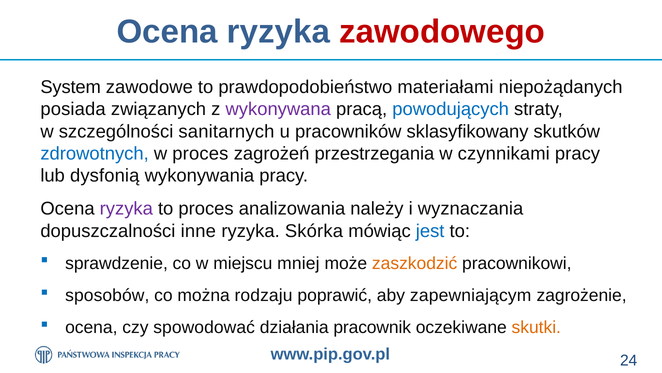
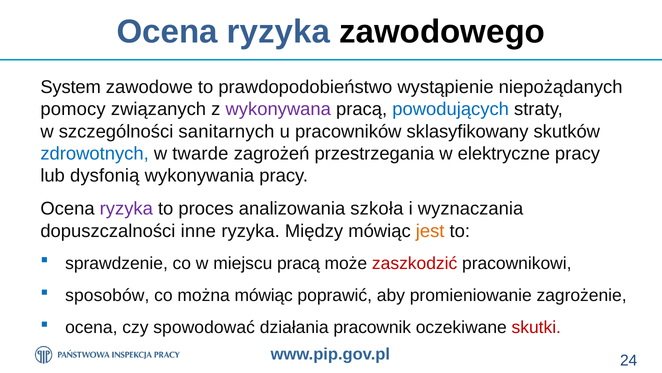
zawodowego colour: red -> black
materiałami: materiałami -> wystąpienie
posiada: posiada -> pomocy
w proces: proces -> twarde
czynnikami: czynnikami -> elektryczne
należy: należy -> szkoła
Skórka: Skórka -> Między
jest colour: blue -> orange
miejscu mniej: mniej -> pracą
zaszkodzić colour: orange -> red
można rodzaju: rodzaju -> mówiąc
zapewniającym: zapewniającym -> promieniowanie
skutki colour: orange -> red
